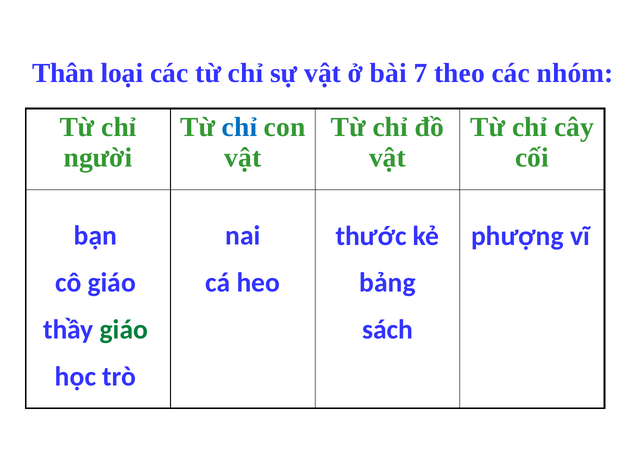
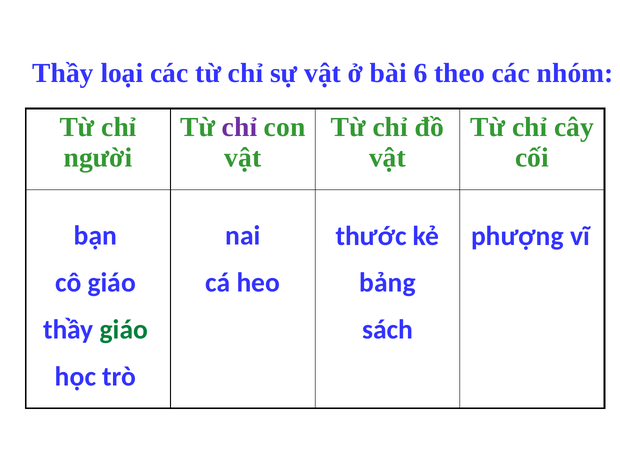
Thân at (63, 73): Thân -> Thầy
7: 7 -> 6
chỉ at (240, 127) colour: blue -> purple
